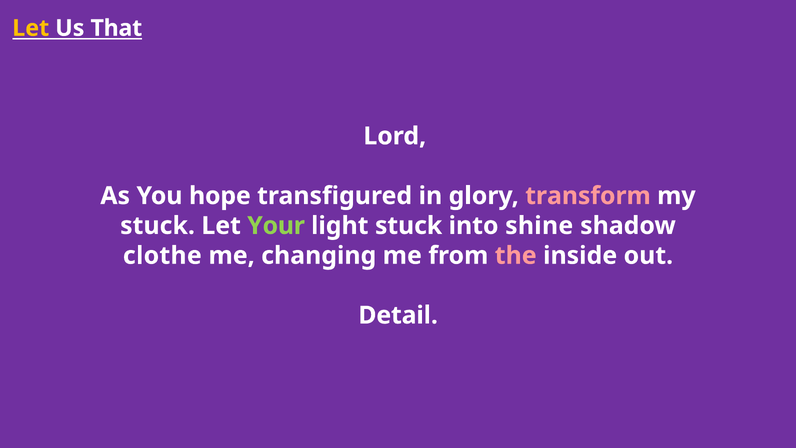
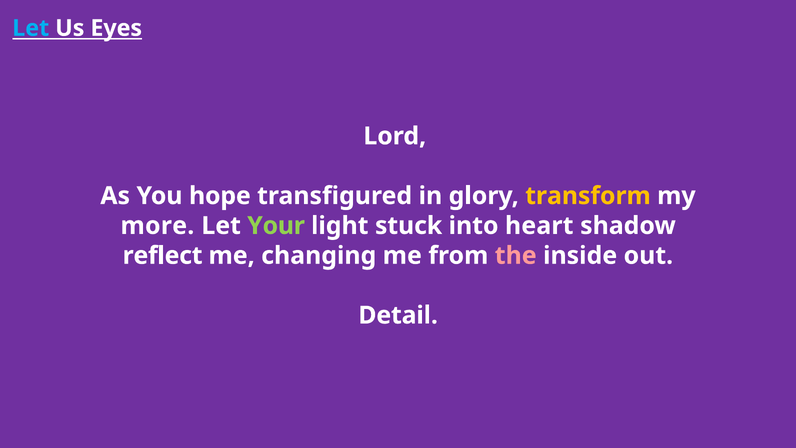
Let at (31, 28) colour: yellow -> light blue
That: That -> Eyes
transform colour: pink -> yellow
stuck at (158, 226): stuck -> more
shine: shine -> heart
clothe: clothe -> reflect
